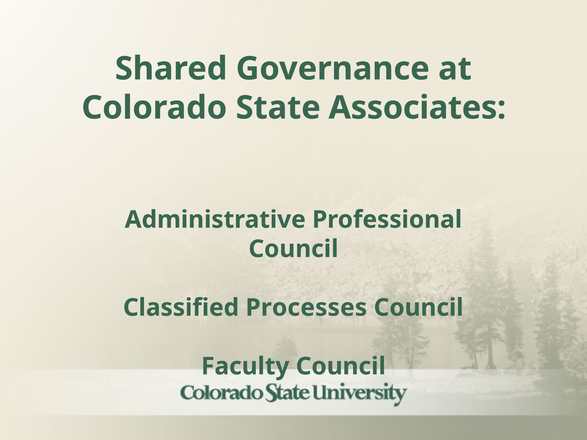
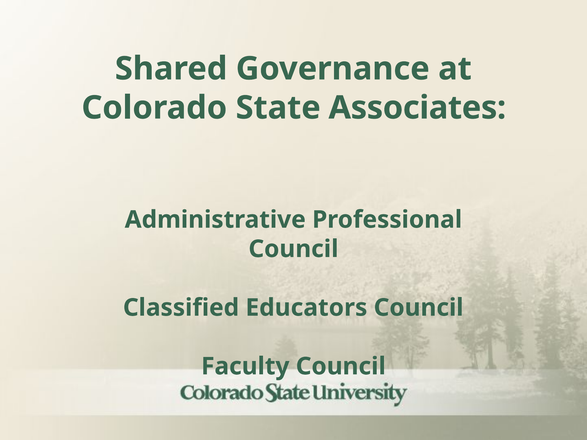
Processes: Processes -> Educators
